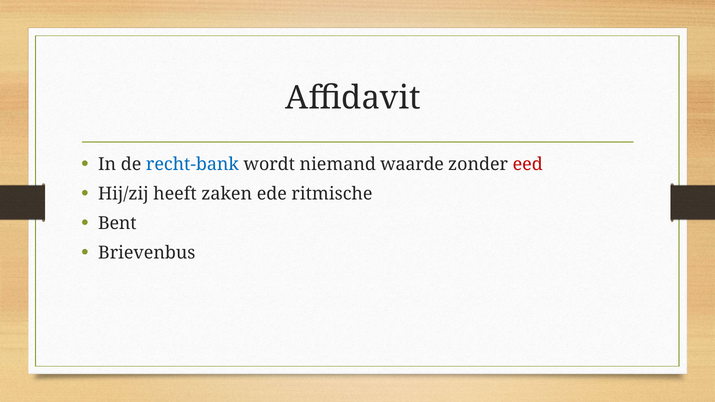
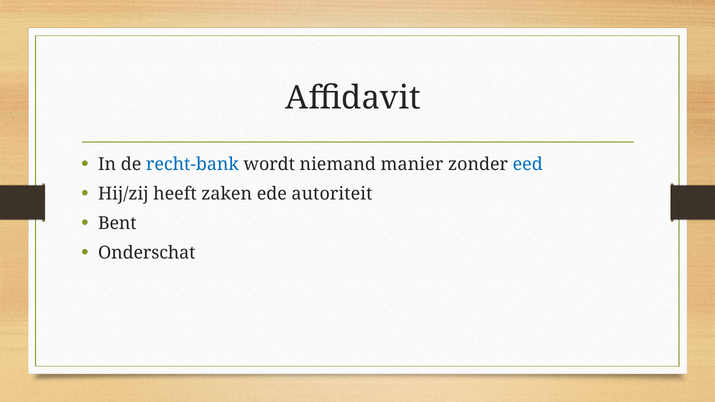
waarde: waarde -> manier
eed colour: red -> blue
ritmische: ritmische -> autoriteit
Brievenbus: Brievenbus -> Onderschat
